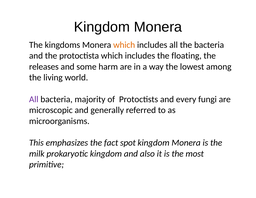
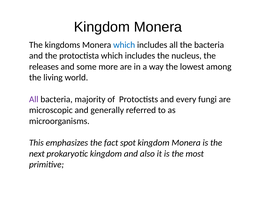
which at (124, 45) colour: orange -> blue
floating: floating -> nucleus
harm: harm -> more
milk: milk -> next
